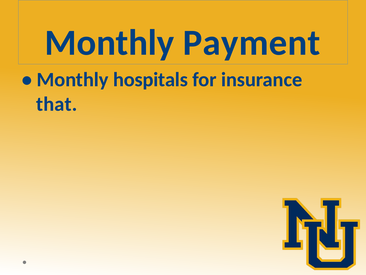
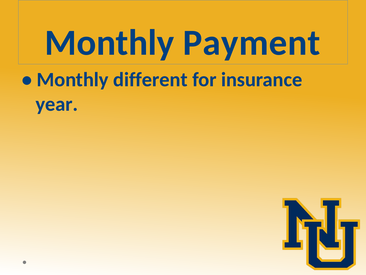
hospitals: hospitals -> different
that: that -> year
